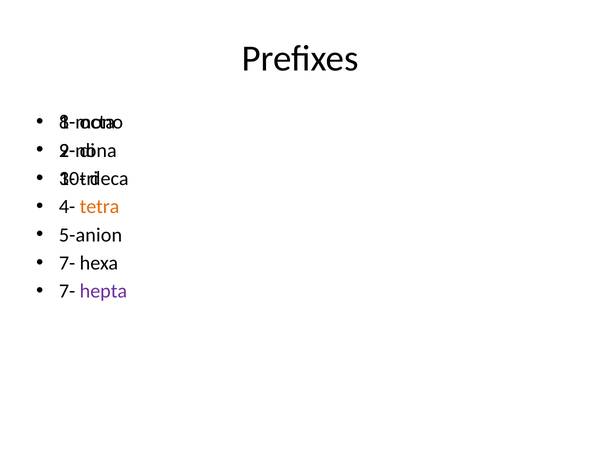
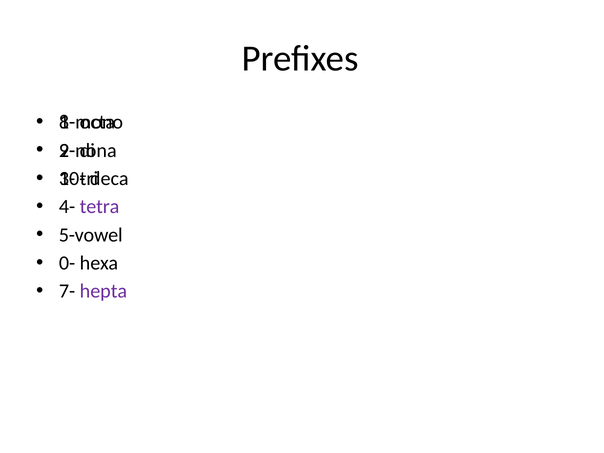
tetra colour: orange -> purple
5-anion: 5-anion -> 5-vowel
7- at (67, 263): 7- -> 0-
